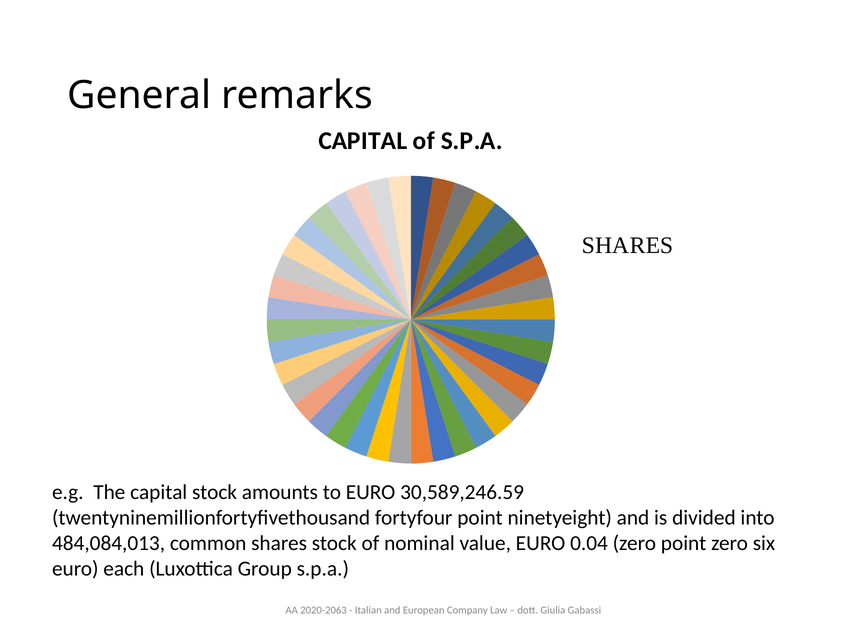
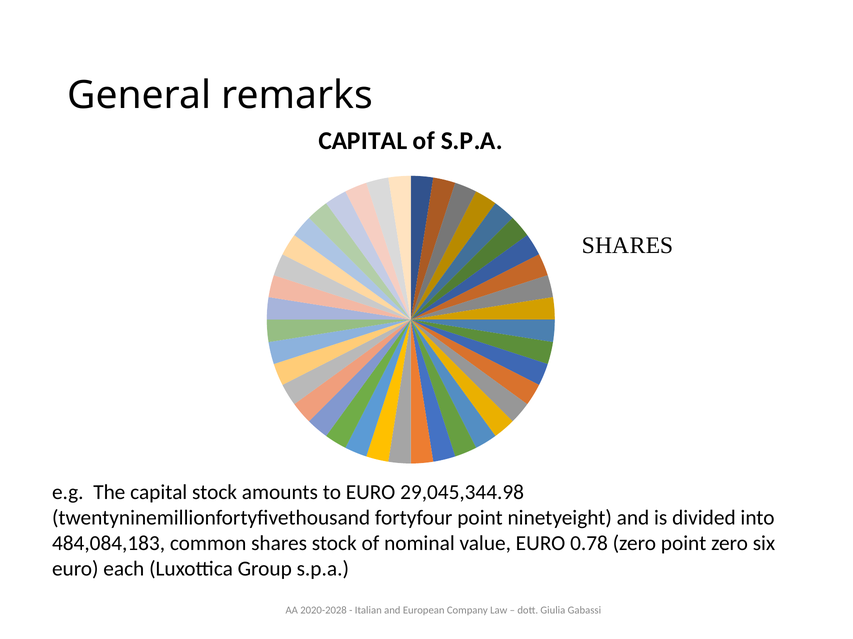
30,589,246.59: 30,589,246.59 -> 29,045,344.98
484,084,013: 484,084,013 -> 484,084,183
0.04: 0.04 -> 0.78
2020-2063: 2020-2063 -> 2020-2028
